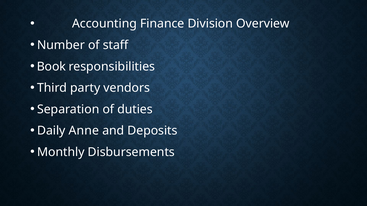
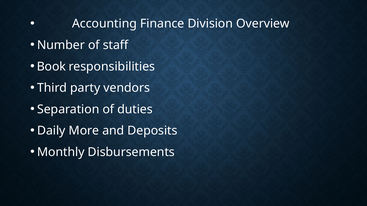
Anne: Anne -> More
